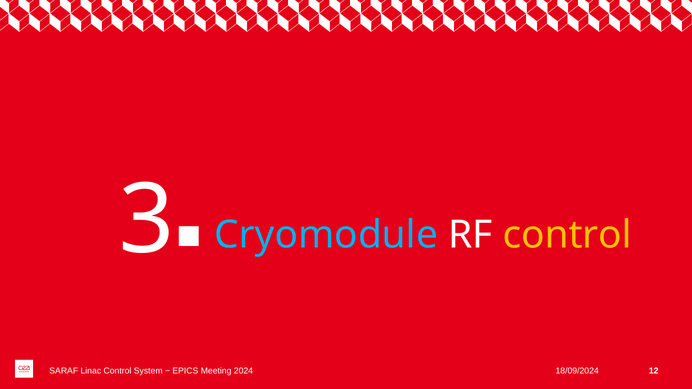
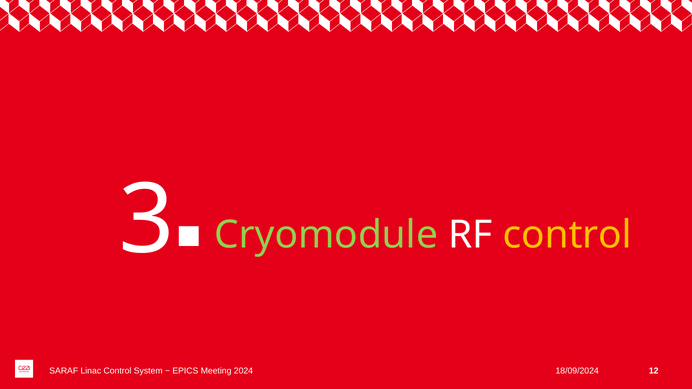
Cryomodule colour: light blue -> light green
